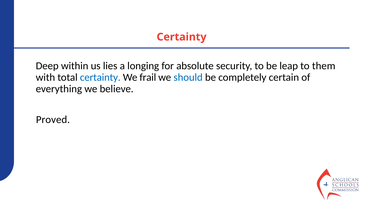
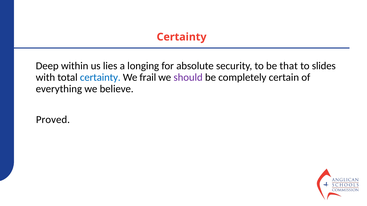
leap: leap -> that
them: them -> slides
should colour: blue -> purple
